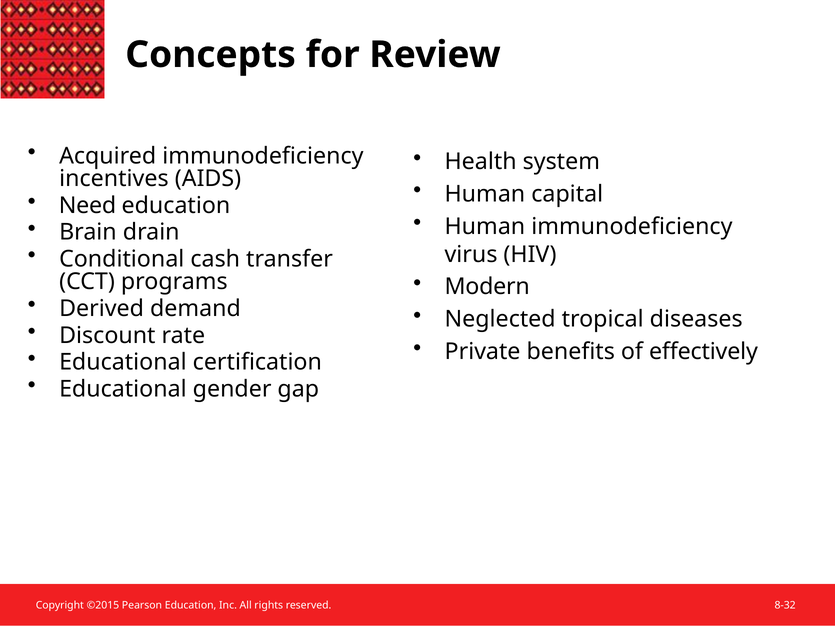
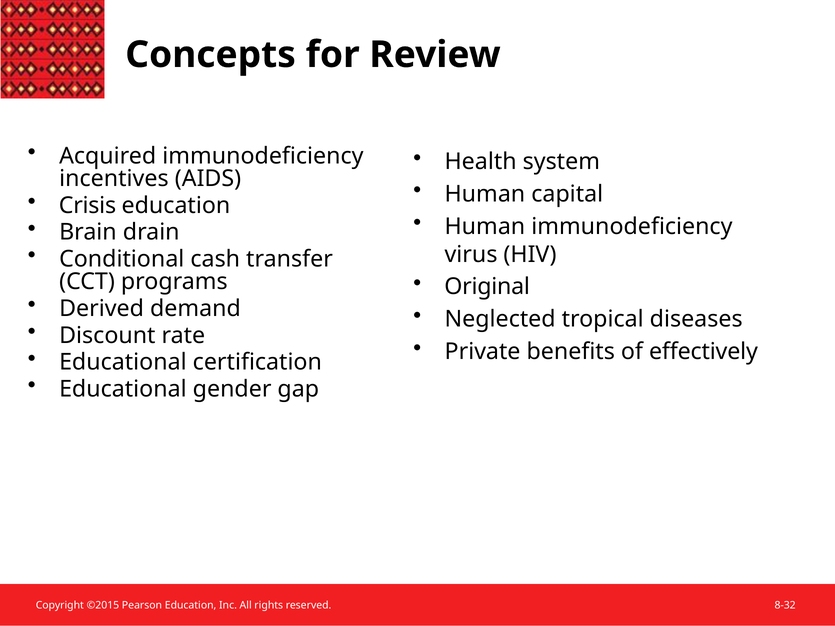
Need: Need -> Crisis
Modern: Modern -> Original
